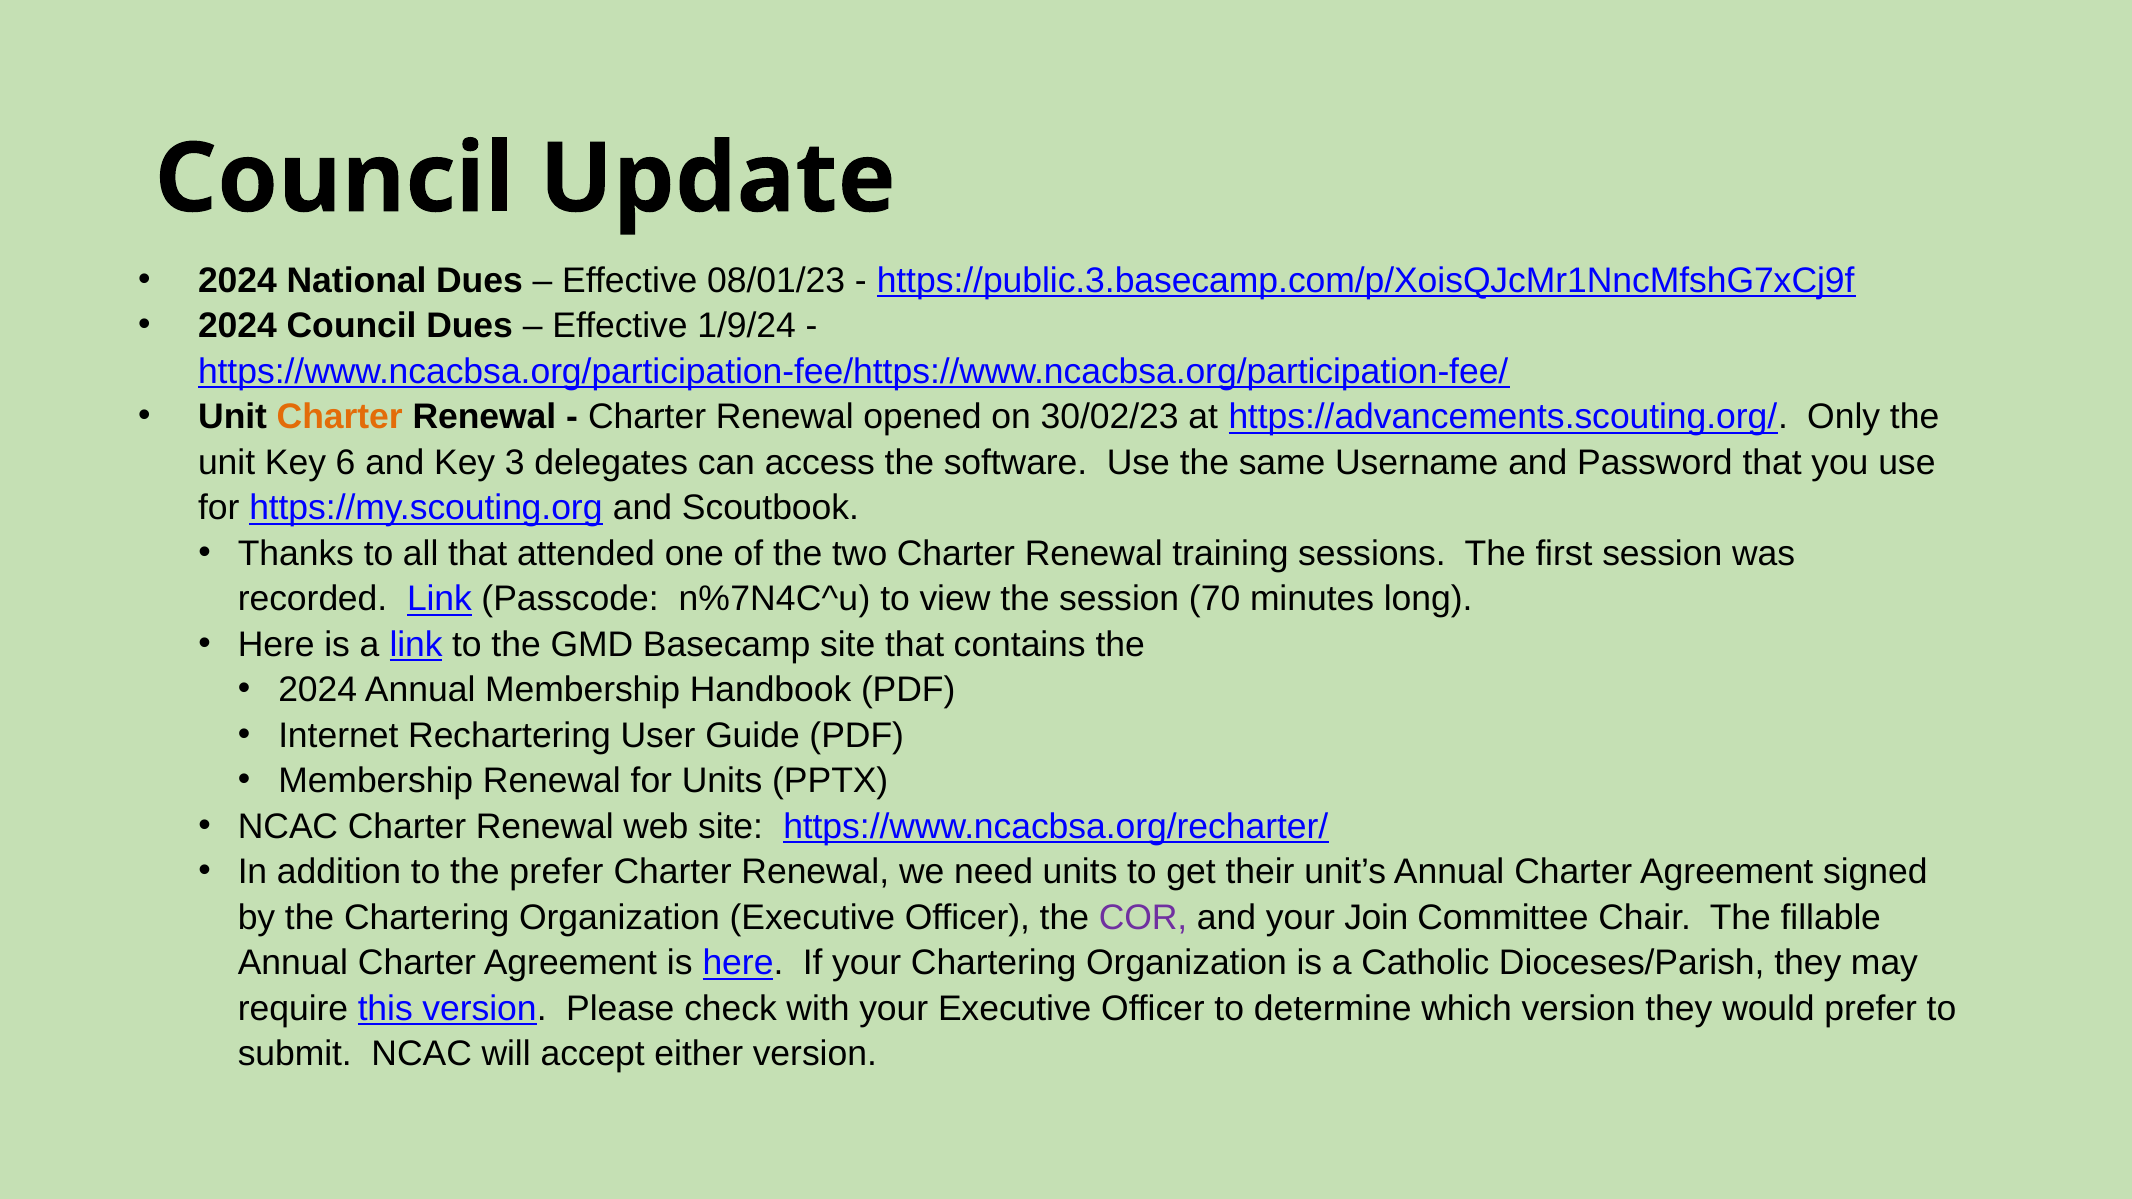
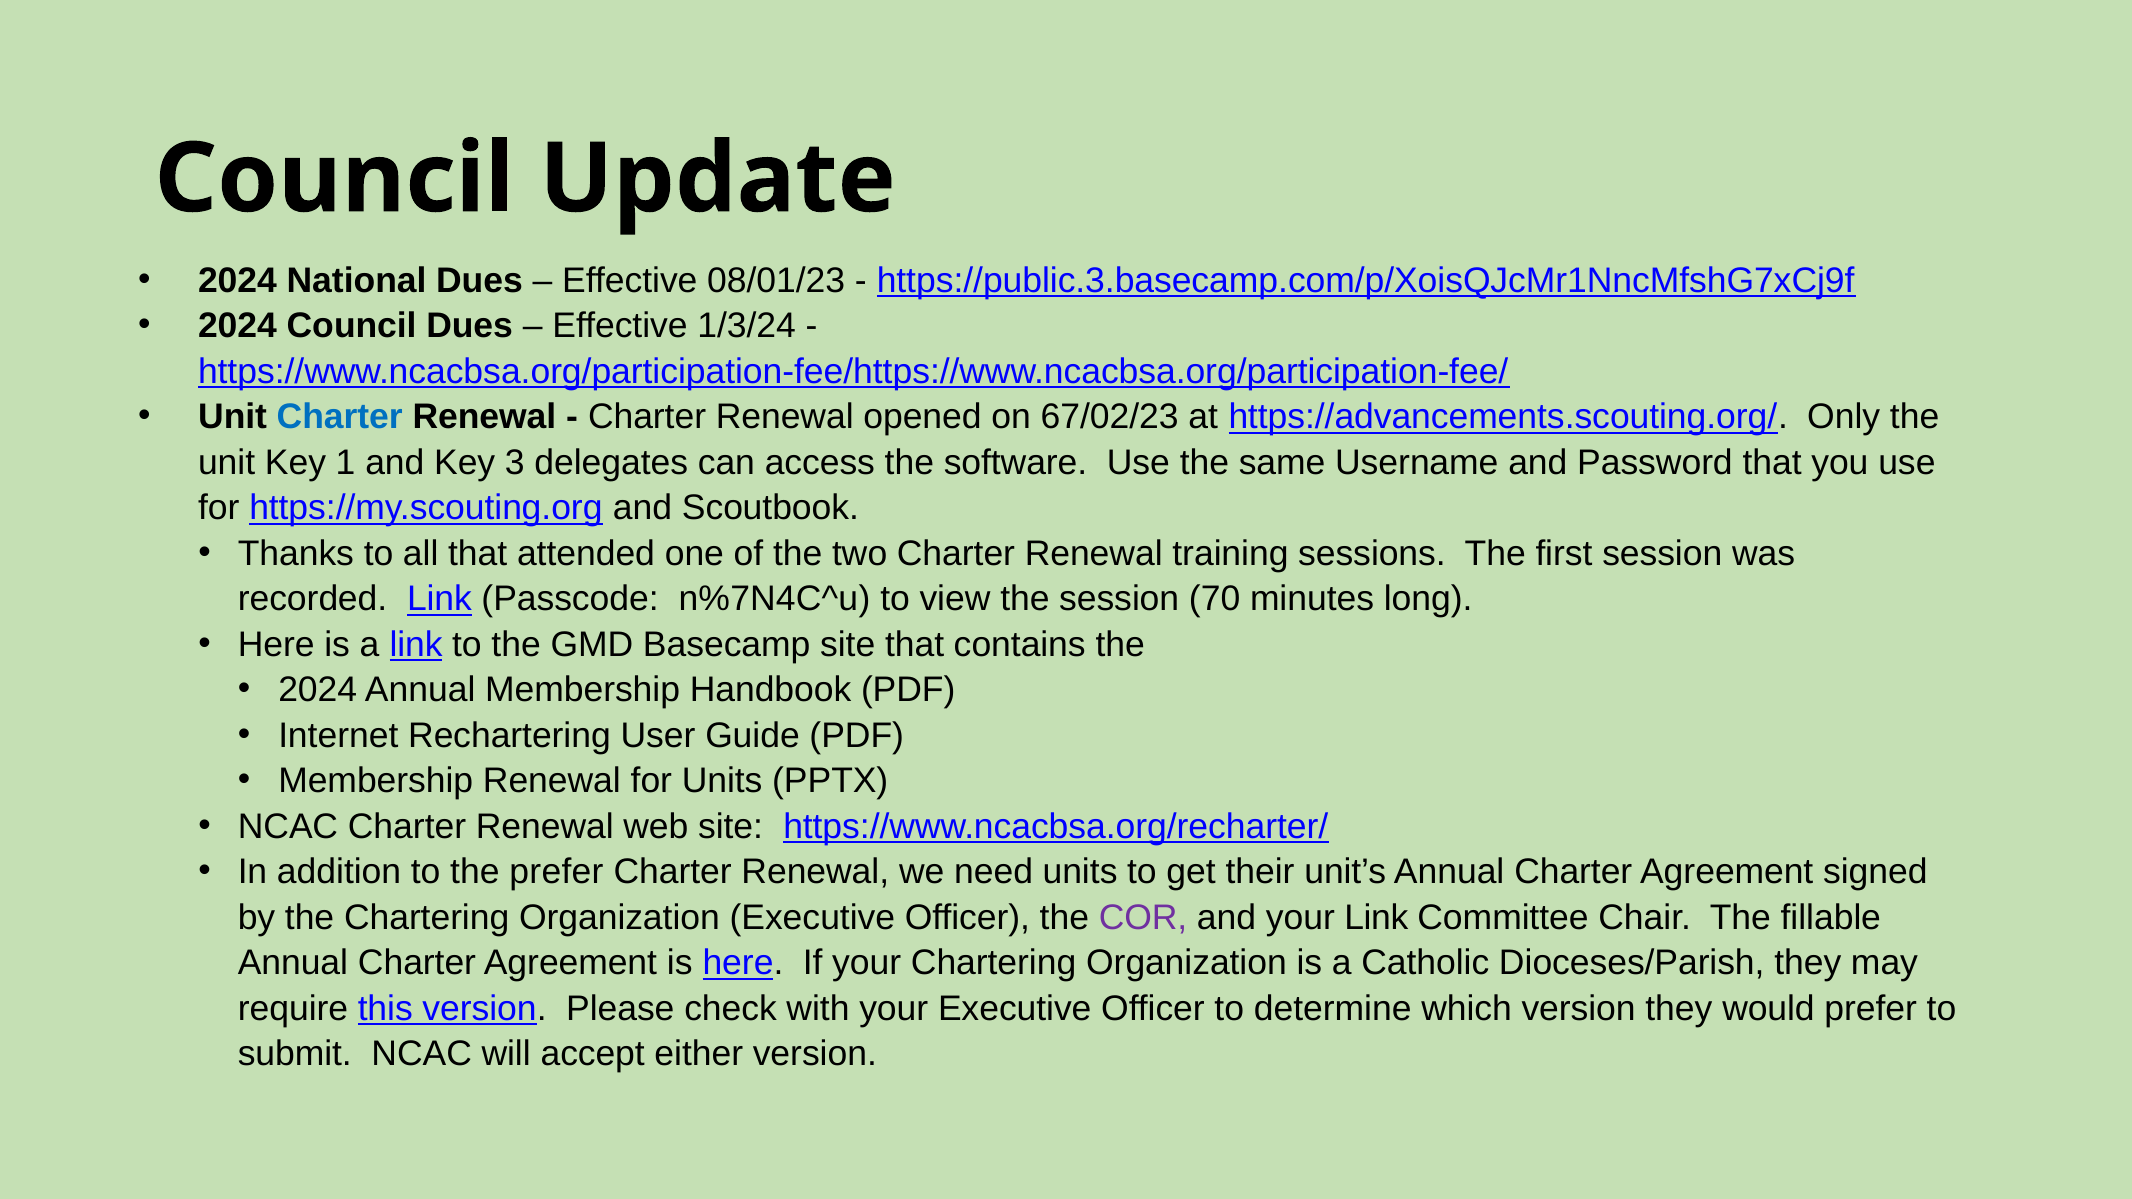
1/9/24: 1/9/24 -> 1/3/24
Charter at (340, 417) colour: orange -> blue
30/02/23: 30/02/23 -> 67/02/23
6: 6 -> 1
your Join: Join -> Link
